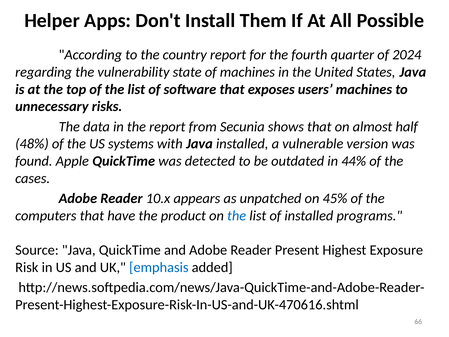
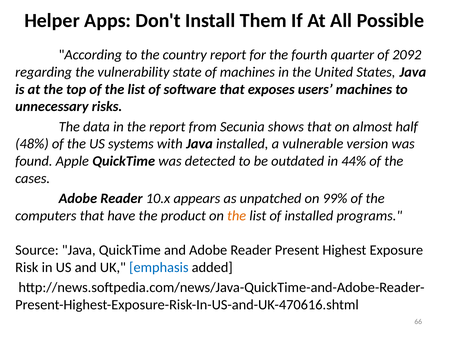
2024: 2024 -> 2092
45%: 45% -> 99%
the at (237, 216) colour: blue -> orange
